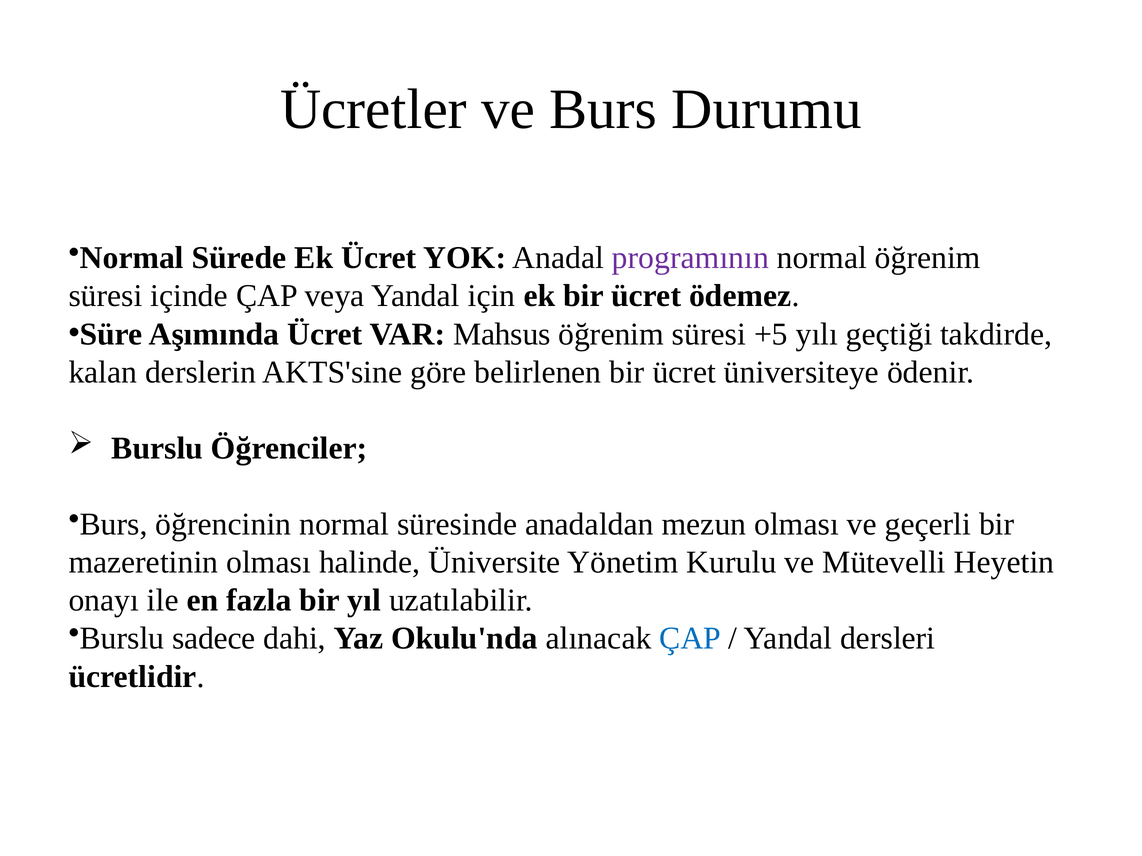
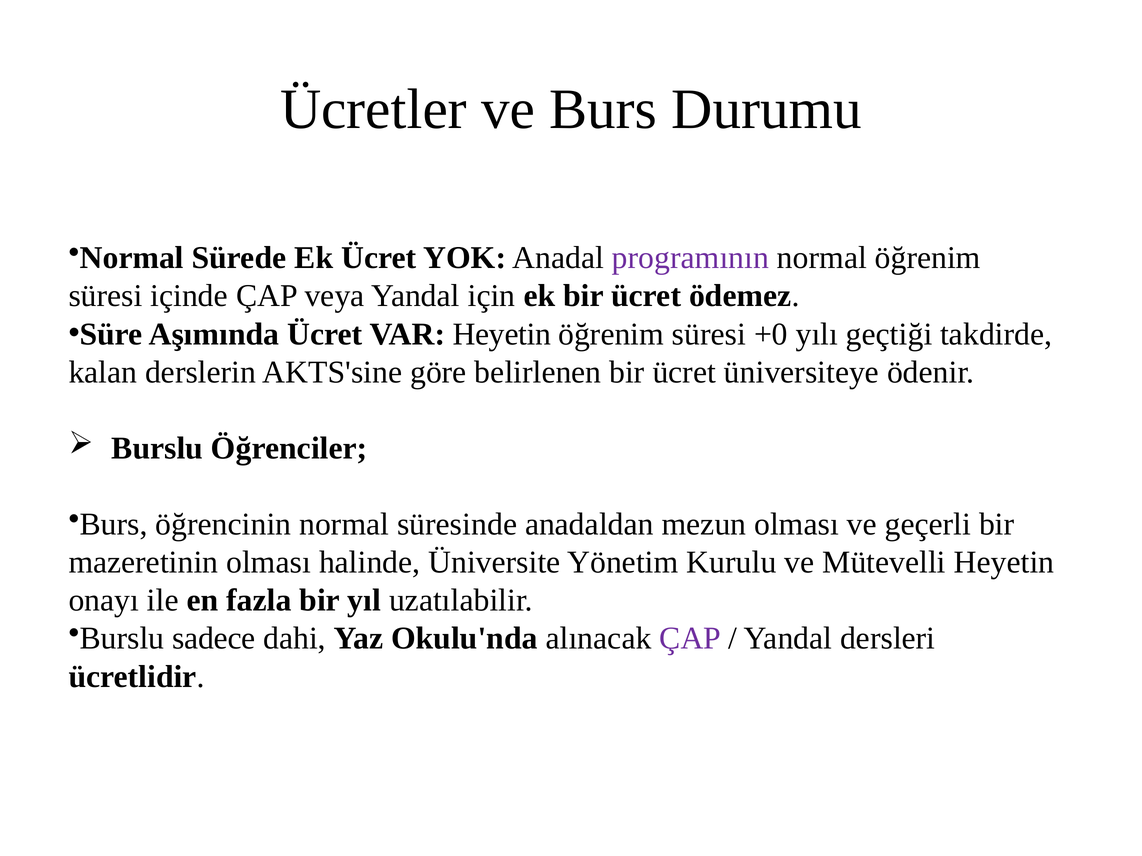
VAR Mahsus: Mahsus -> Heyetin
+5: +5 -> +0
ÇAP at (690, 639) colour: blue -> purple
